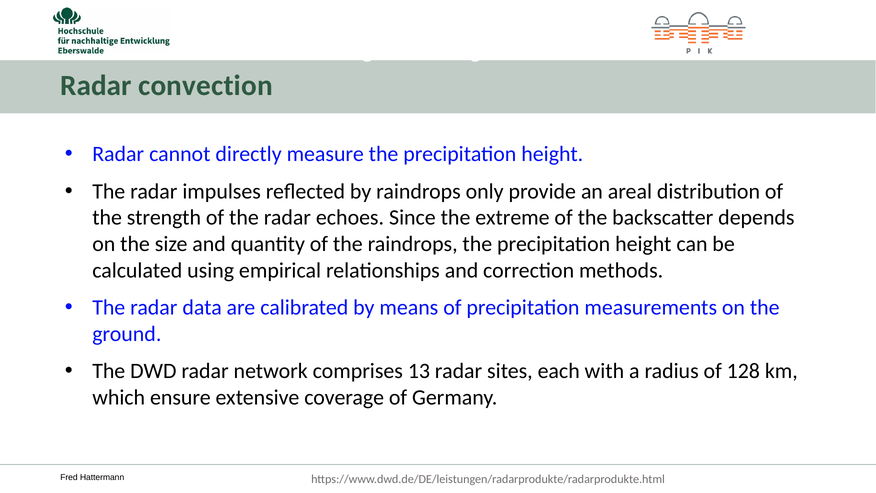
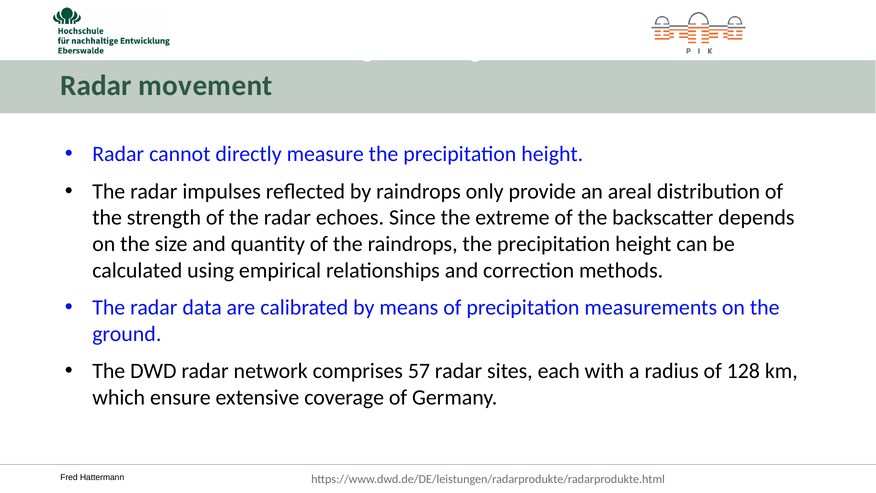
convection: convection -> movement
13: 13 -> 57
